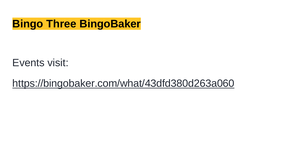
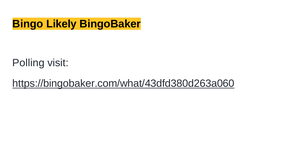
Three: Three -> Likely
Events: Events -> Polling
